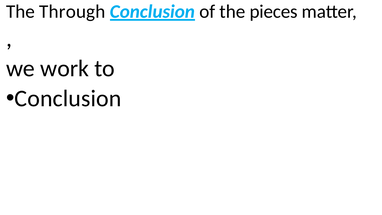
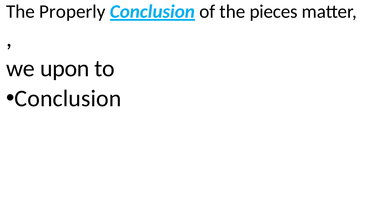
Through: Through -> Properly
work: work -> upon
